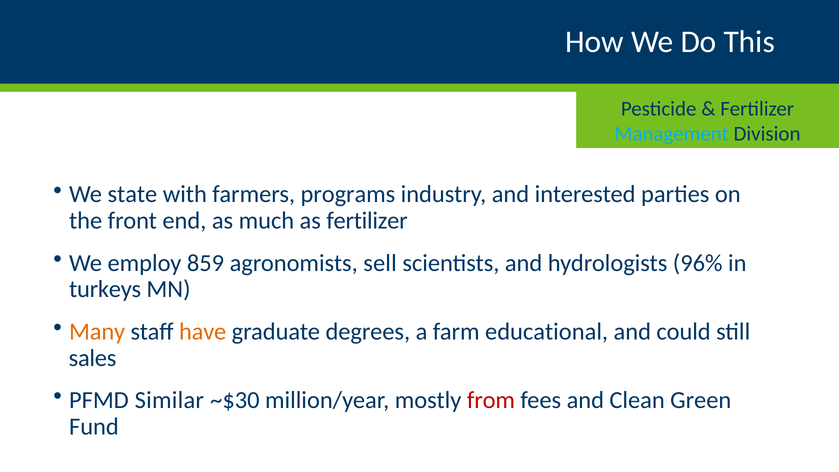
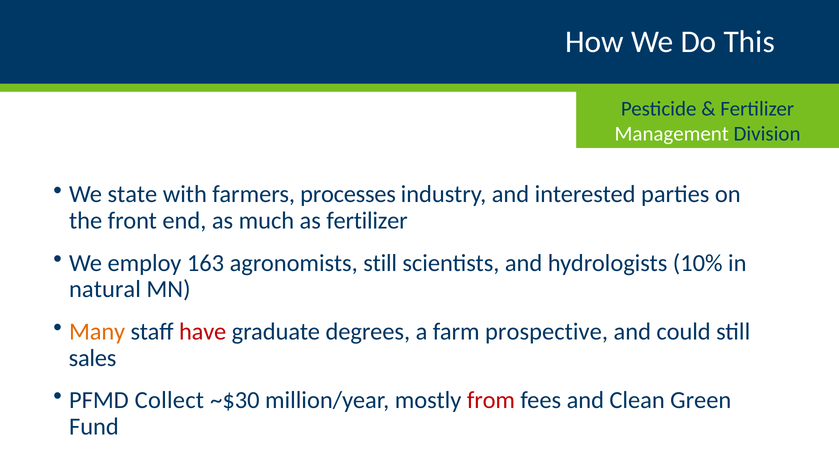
Management colour: light blue -> white
programs: programs -> processes
859: 859 -> 163
agronomists sell: sell -> still
96%: 96% -> 10%
turkeys: turkeys -> natural
have colour: orange -> red
educational: educational -> prospective
Similar: Similar -> Collect
